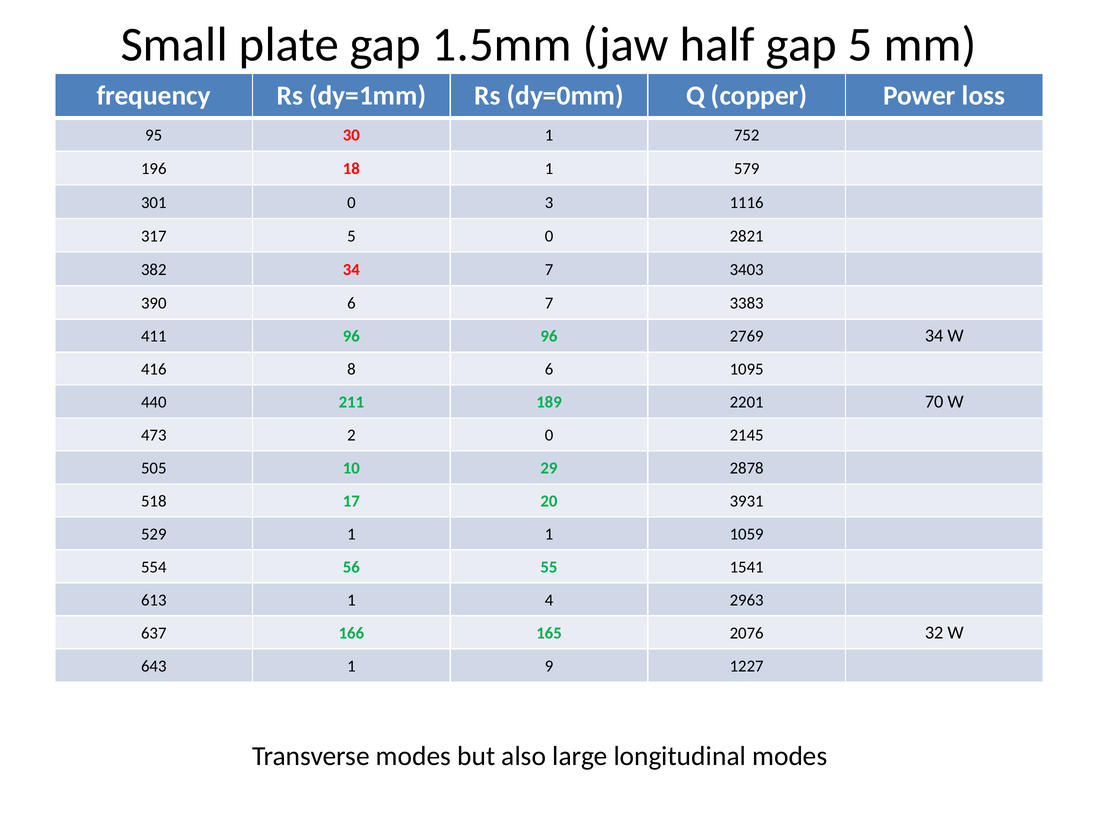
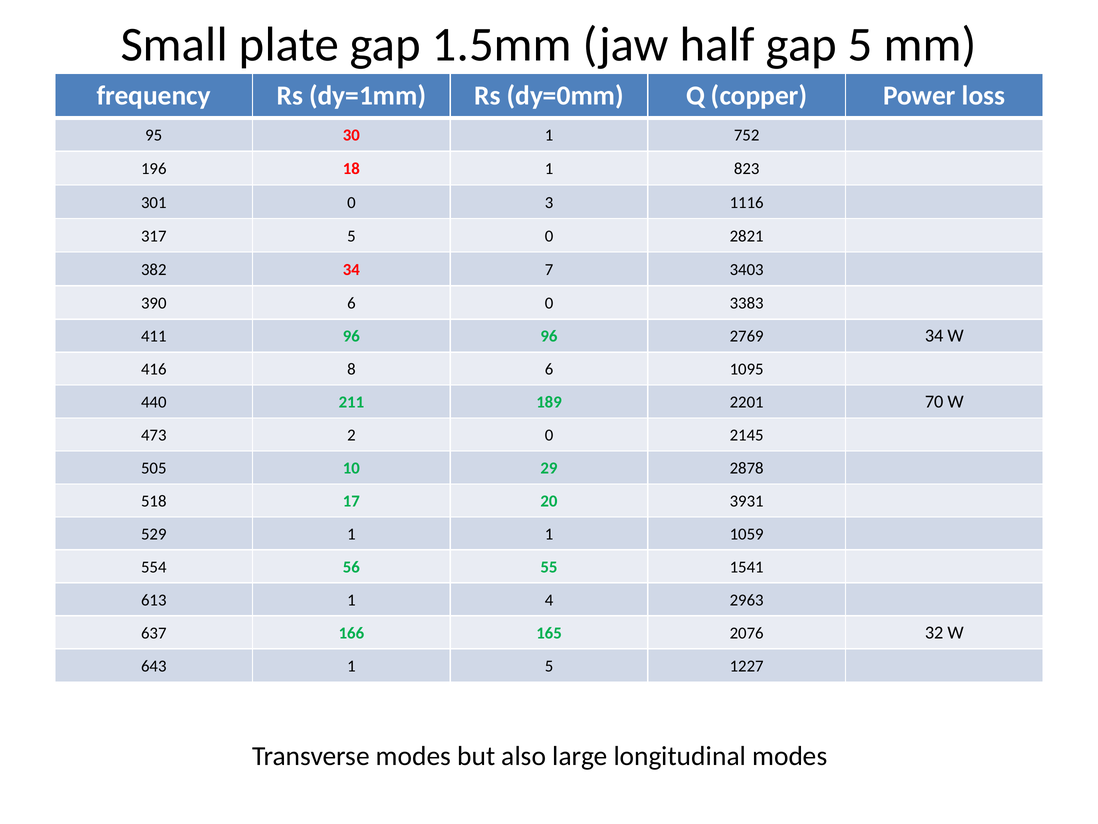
579: 579 -> 823
6 7: 7 -> 0
1 9: 9 -> 5
